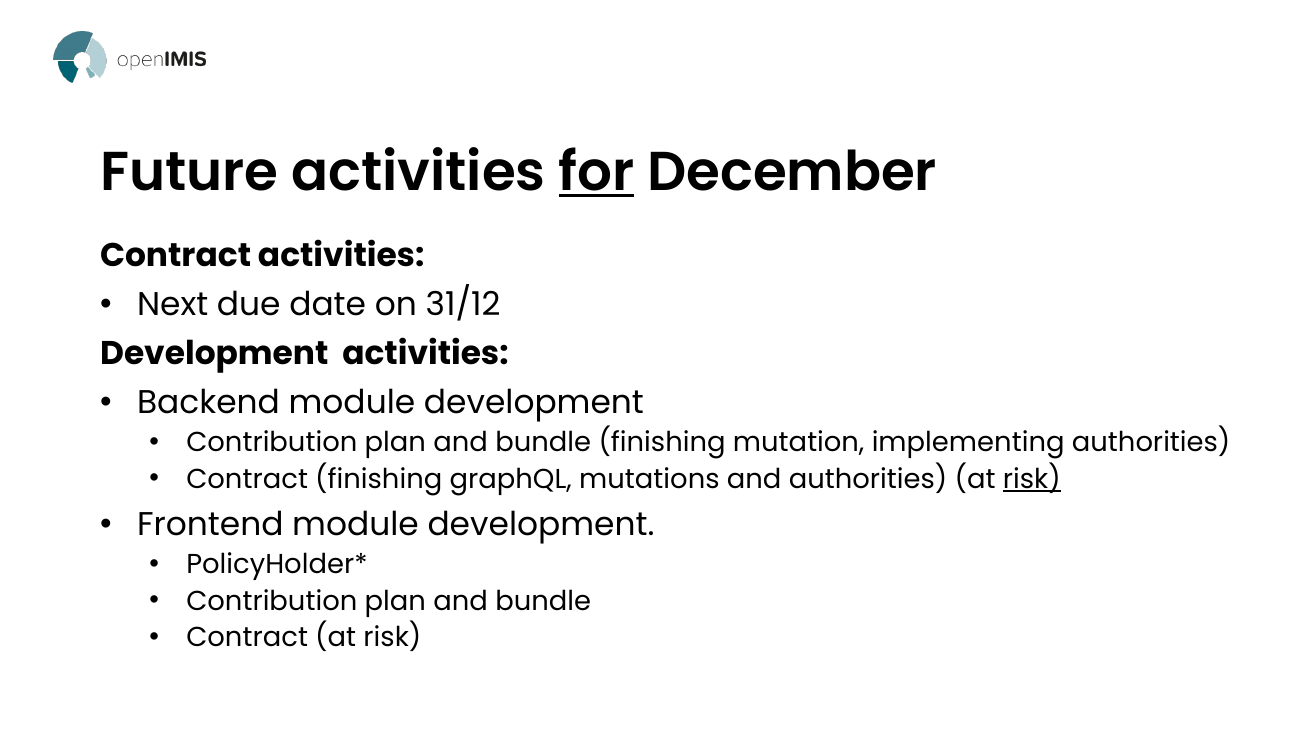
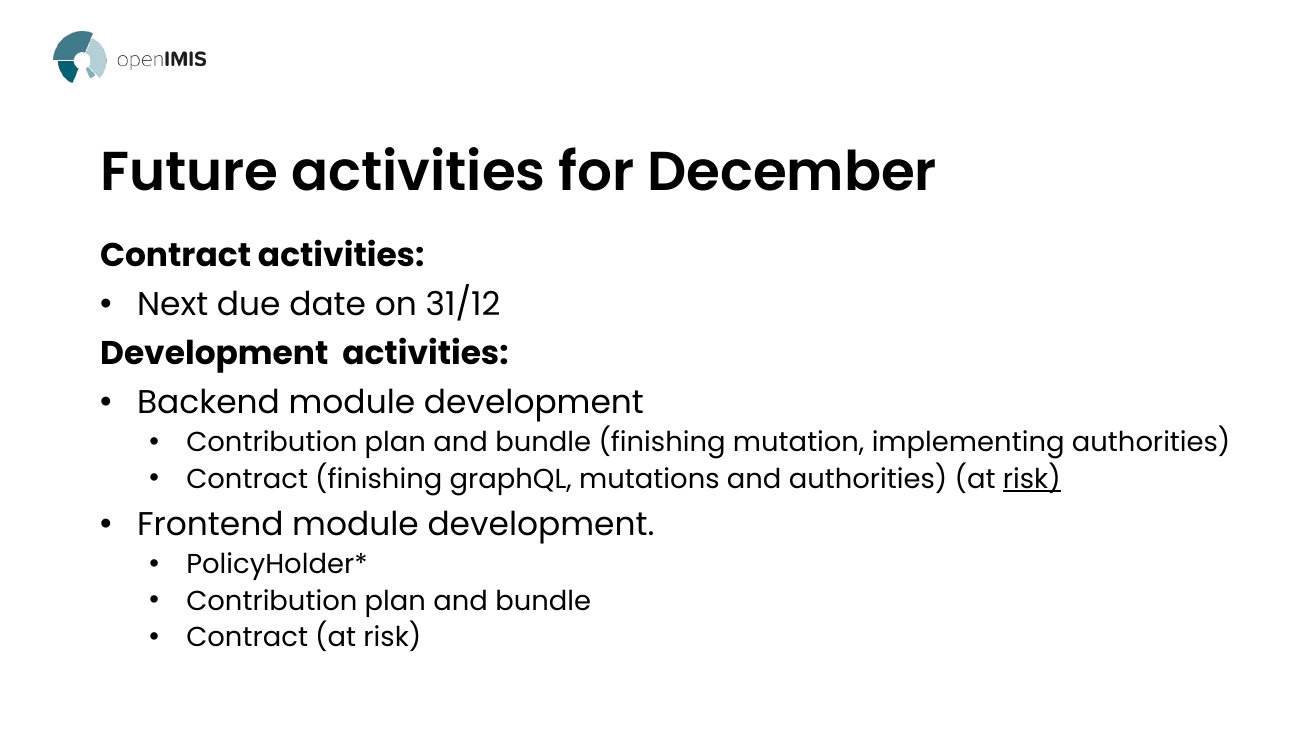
for underline: present -> none
